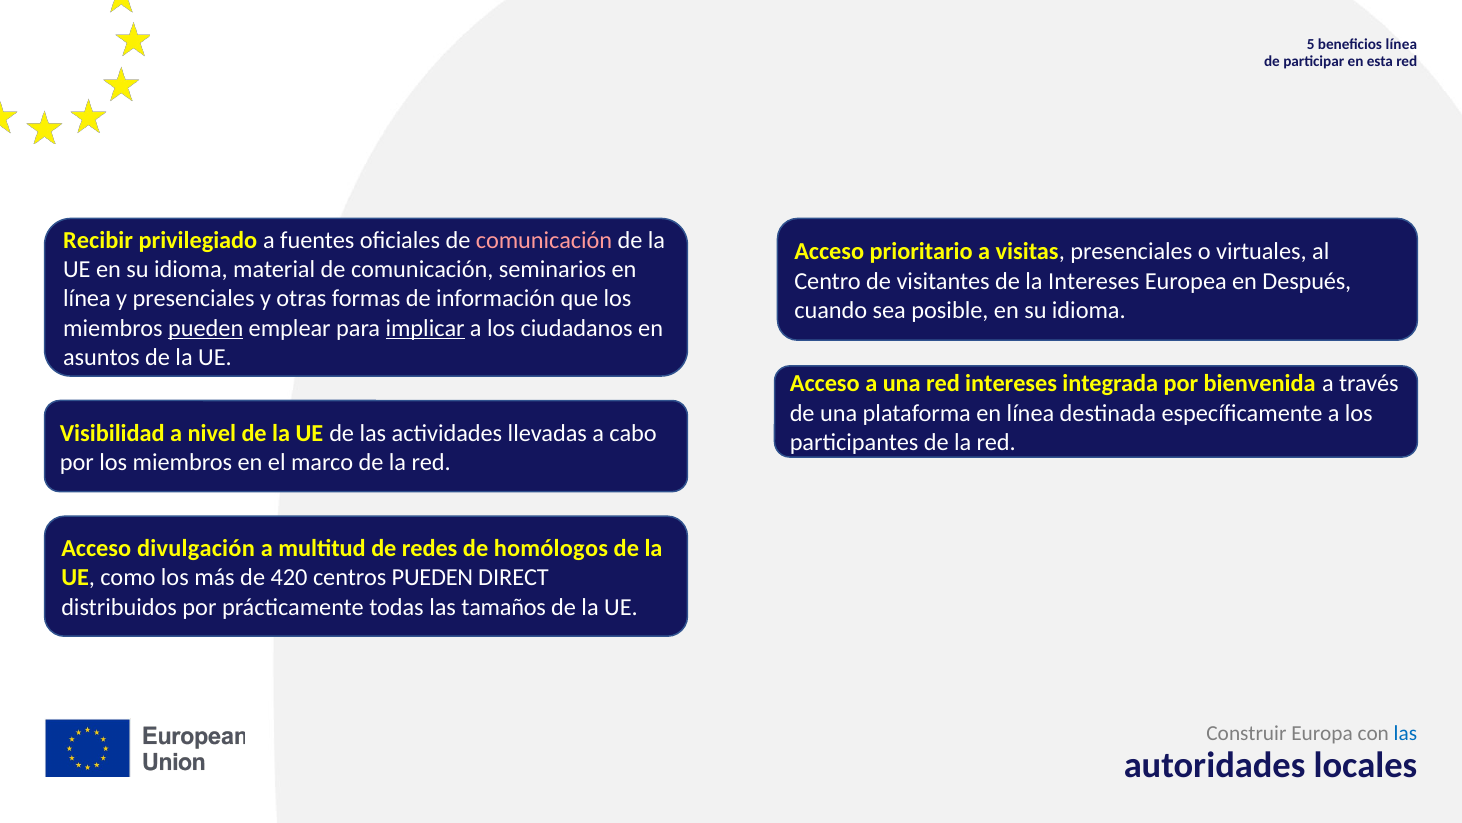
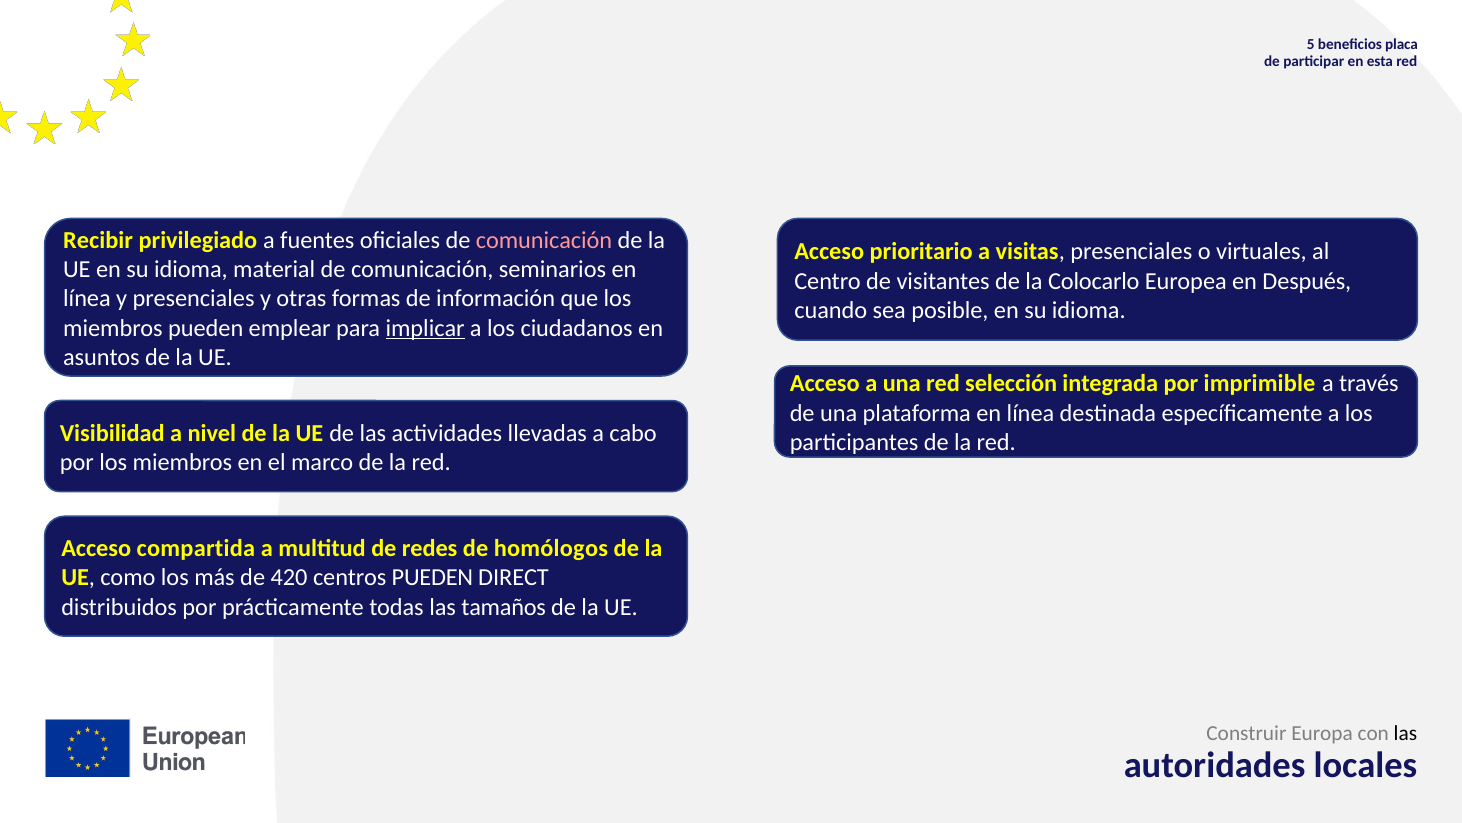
beneficios línea: línea -> placa
la Intereses: Intereses -> Colocarlo
pueden at (206, 328) underline: present -> none
red intereses: intereses -> selección
bienvenida: bienvenida -> imprimible
divulgación: divulgación -> compartida
las at (1405, 733) colour: blue -> black
